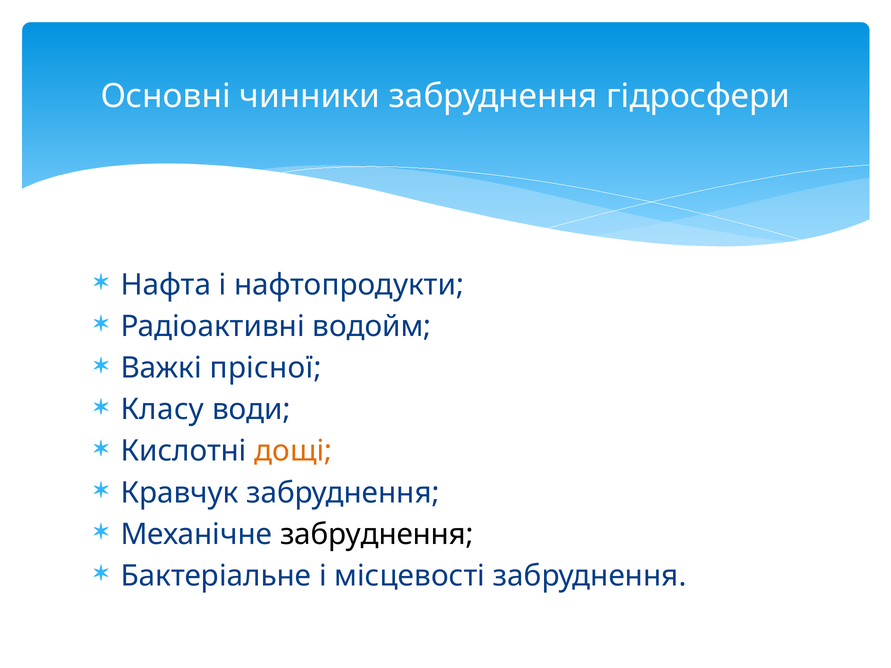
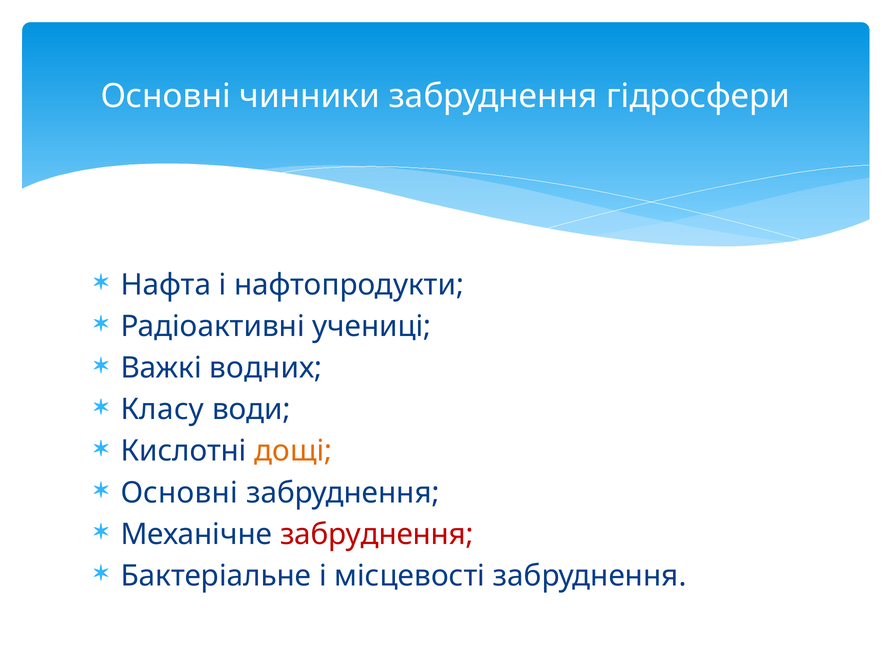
водойм: водойм -> учениці
прісної: прісної -> водних
Кравчук at (180, 493): Кравчук -> Основні
забруднення at (377, 534) colour: black -> red
